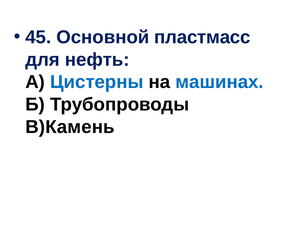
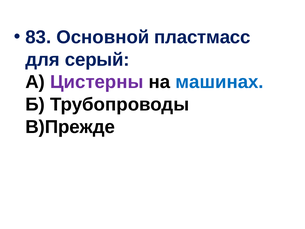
45: 45 -> 83
нефть: нефть -> серый
Цистерны colour: blue -> purple
В)Камень: В)Камень -> В)Прежде
